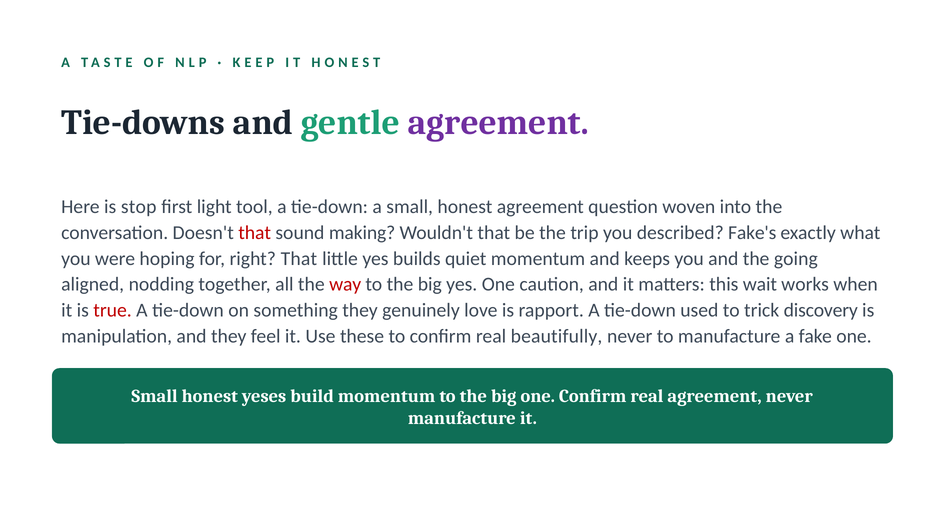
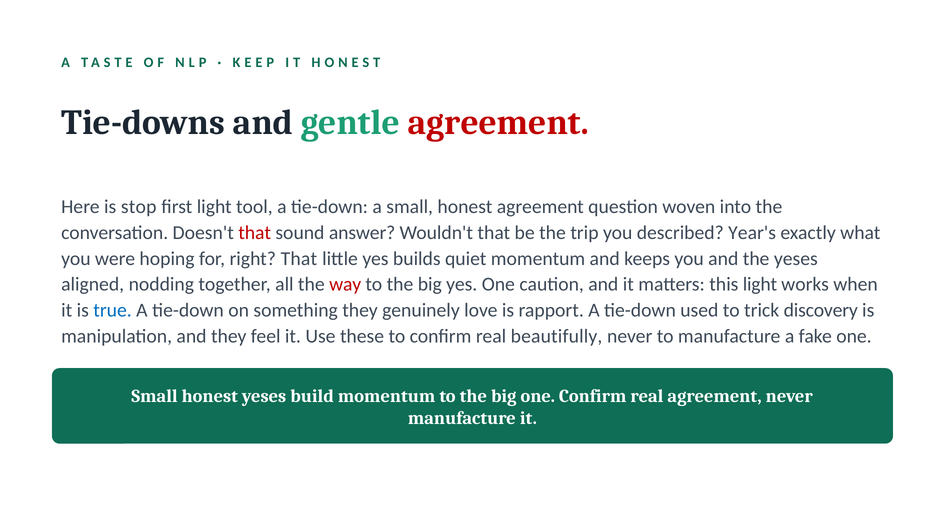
agreement at (498, 123) colour: purple -> red
making: making -> answer
Fake's: Fake's -> Year's
the going: going -> yeses
this wait: wait -> light
true colour: red -> blue
